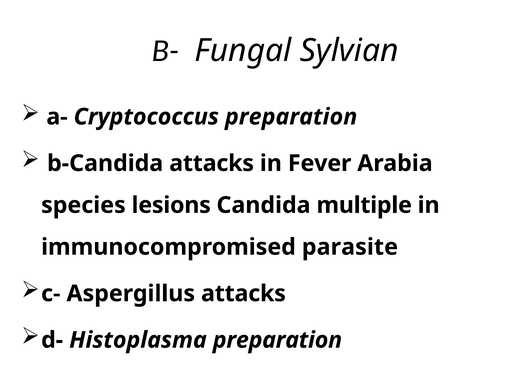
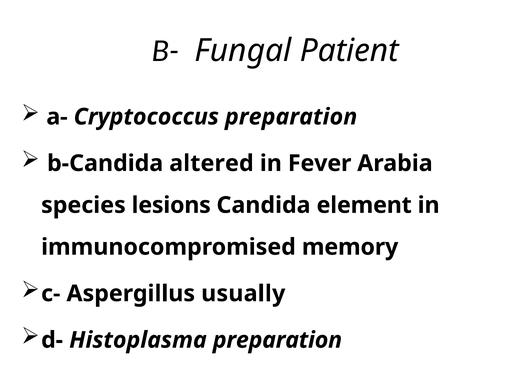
Sylvian: Sylvian -> Patient
b-Candida attacks: attacks -> altered
multiple: multiple -> element
parasite: parasite -> memory
Aspergillus attacks: attacks -> usually
